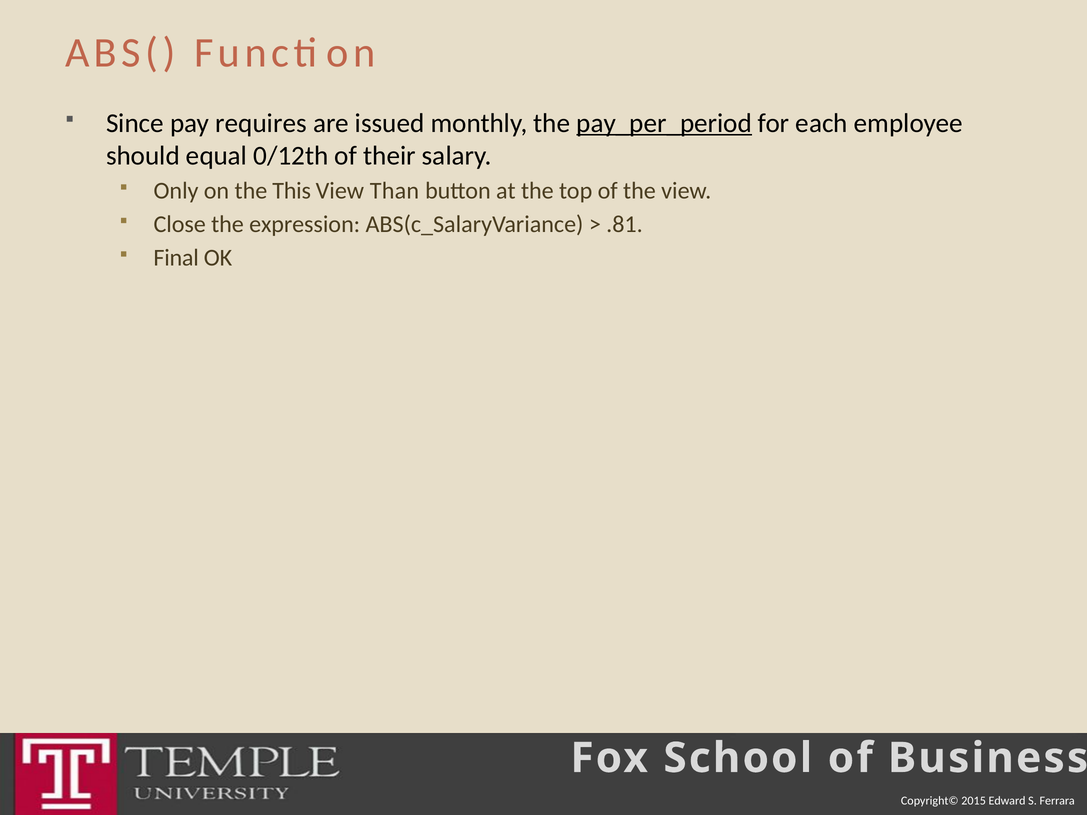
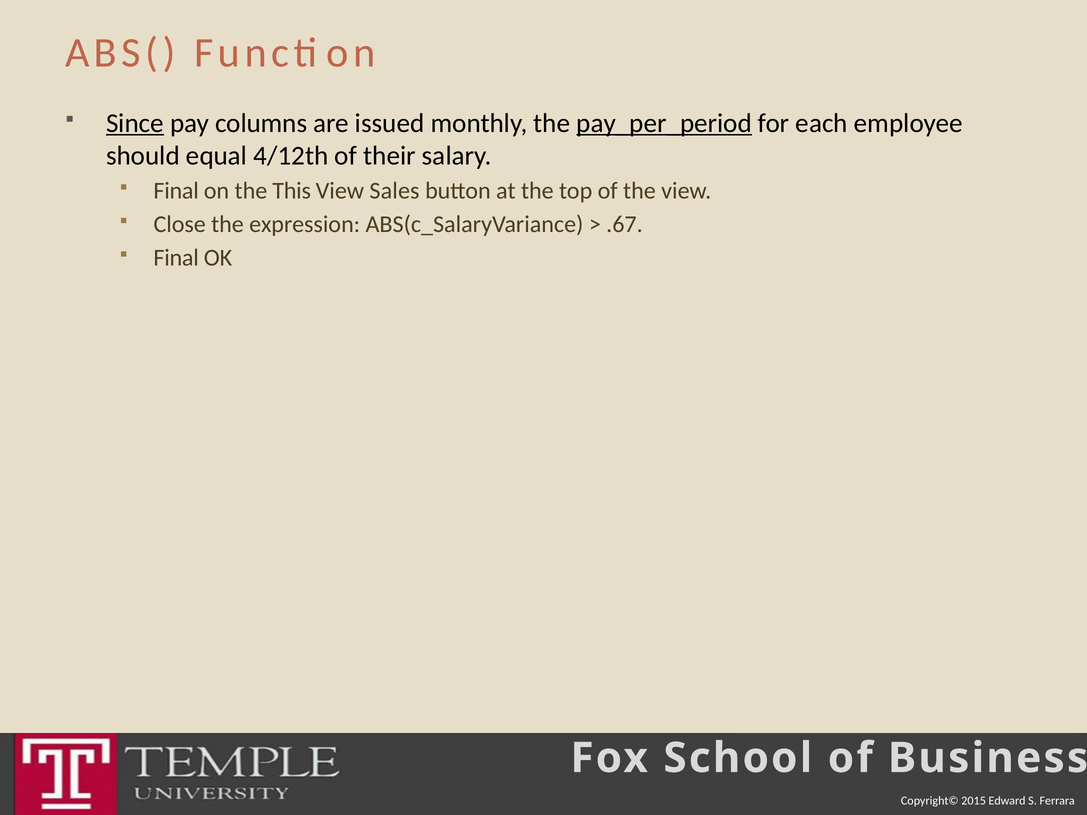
Since underline: none -> present
requires: requires -> columns
0/12th: 0/12th -> 4/12th
Only at (176, 191): Only -> Final
Than: Than -> Sales
.81: .81 -> .67
